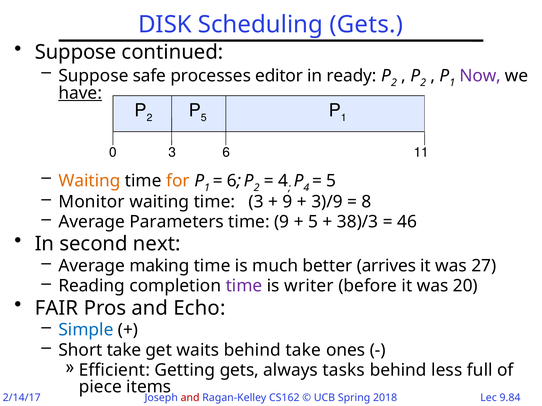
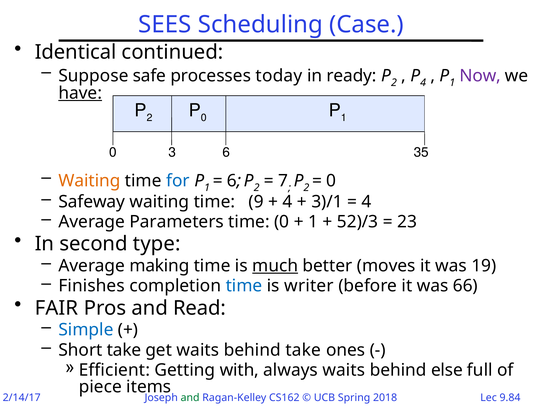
DISK: DISK -> SEES
Scheduling Gets: Gets -> Case
Suppose at (76, 52): Suppose -> Identical
editor: editor -> today
2 at (423, 83): 2 -> 4
5 at (204, 118): 5 -> 0
11: 11 -> 35
for colour: orange -> blue
4 at (283, 181): 4 -> 7
4 at (306, 188): 4 -> 2
5 at (331, 181): 5 -> 0
Monitor: Monitor -> Safeway
time 3: 3 -> 9
9 at (287, 202): 9 -> 4
3)/9: 3)/9 -> 3)/1
8 at (367, 202): 8 -> 4
time 9: 9 -> 0
5 at (313, 222): 5 -> 1
38)/3: 38)/3 -> 52)/3
46: 46 -> 23
next: next -> type
much underline: none -> present
arrives: arrives -> moves
27: 27 -> 19
Reading: Reading -> Finishes
time at (244, 286) colour: purple -> blue
20: 20 -> 66
Echo: Echo -> Read
Getting gets: gets -> with
always tasks: tasks -> waits
less: less -> else
and at (190, 398) colour: red -> green
